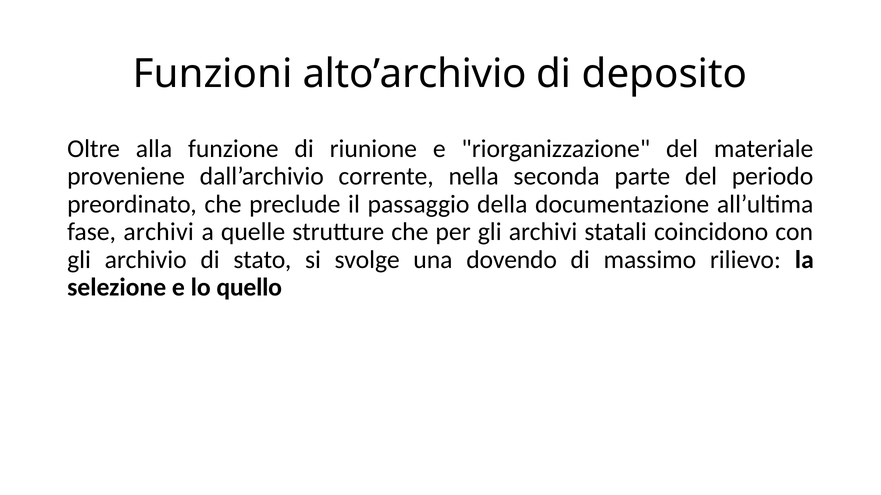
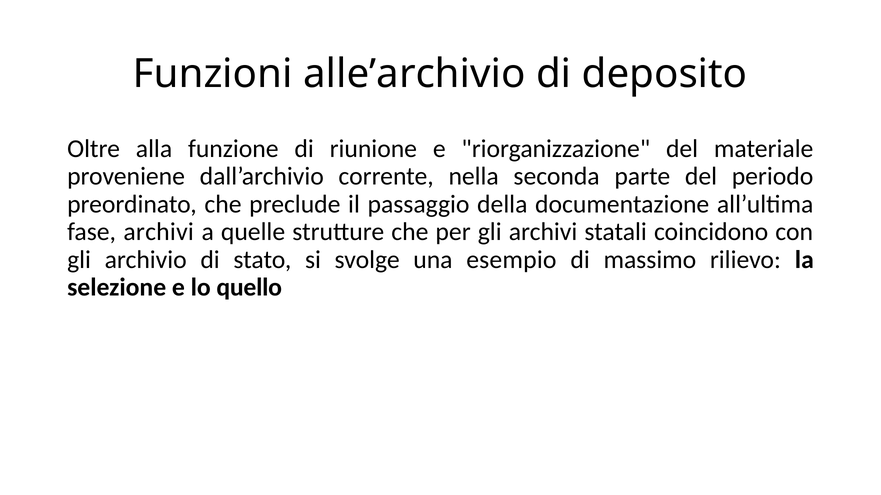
alto’archivio: alto’archivio -> alle’archivio
dovendo: dovendo -> esempio
